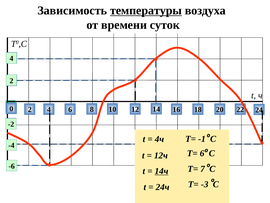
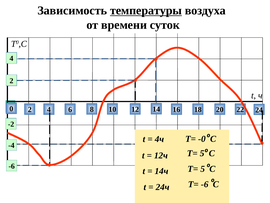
-1: -1 -> -0
12ч Т= 6: 6 -> 5
14ч underline: present -> none
7 at (203, 169): 7 -> 5
Т= -3: -3 -> -6
